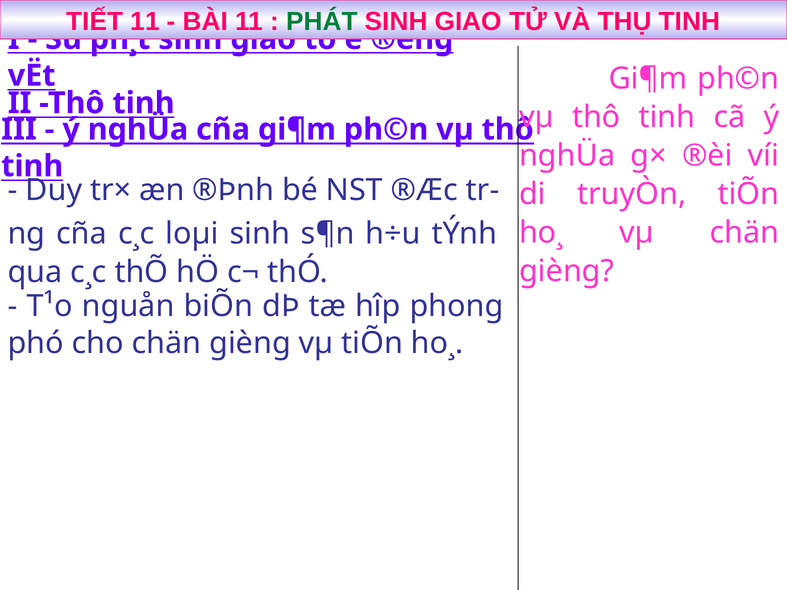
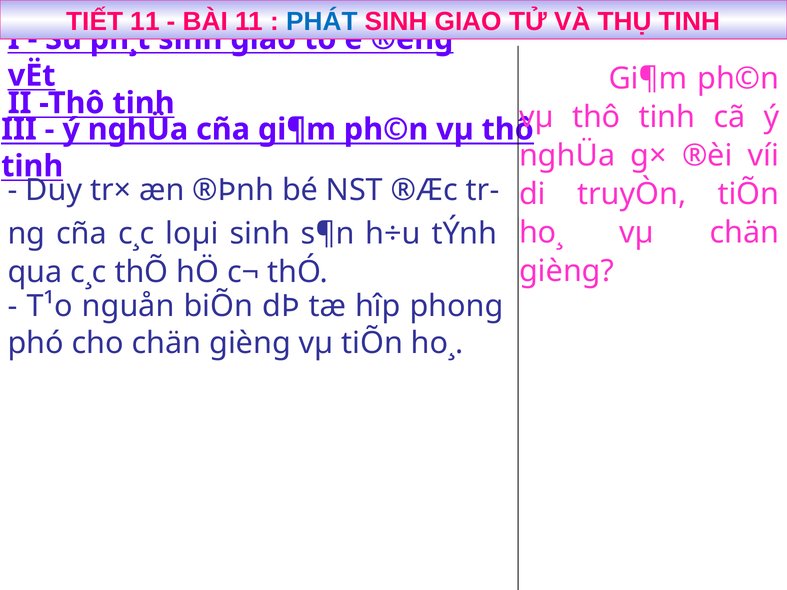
PHÁT colour: green -> blue
